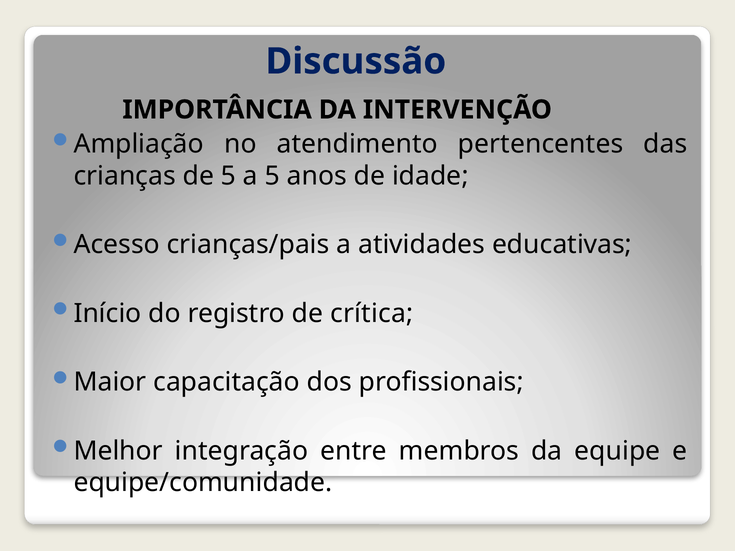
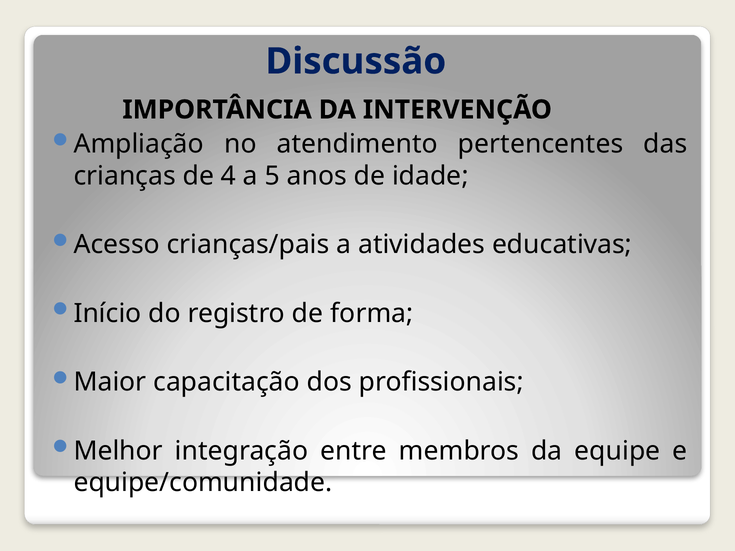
de 5: 5 -> 4
crítica: crítica -> forma
